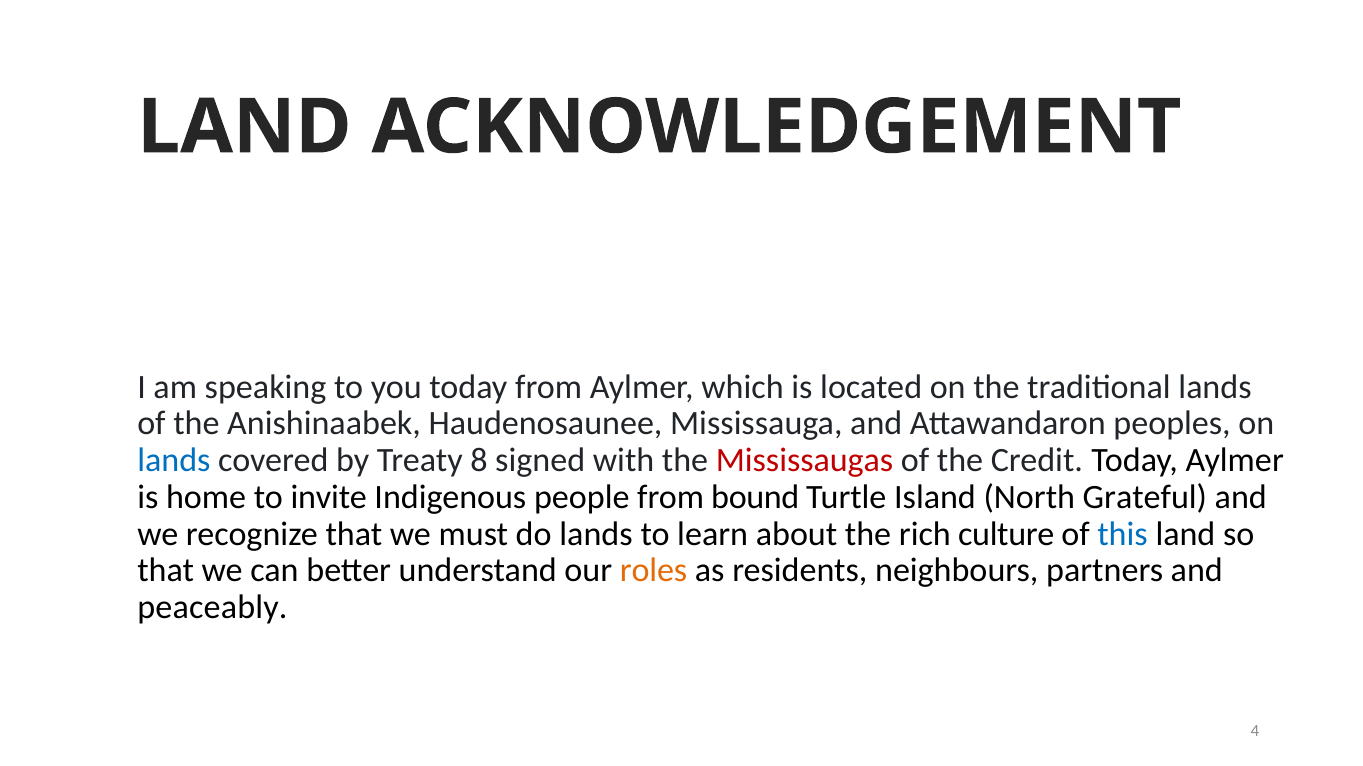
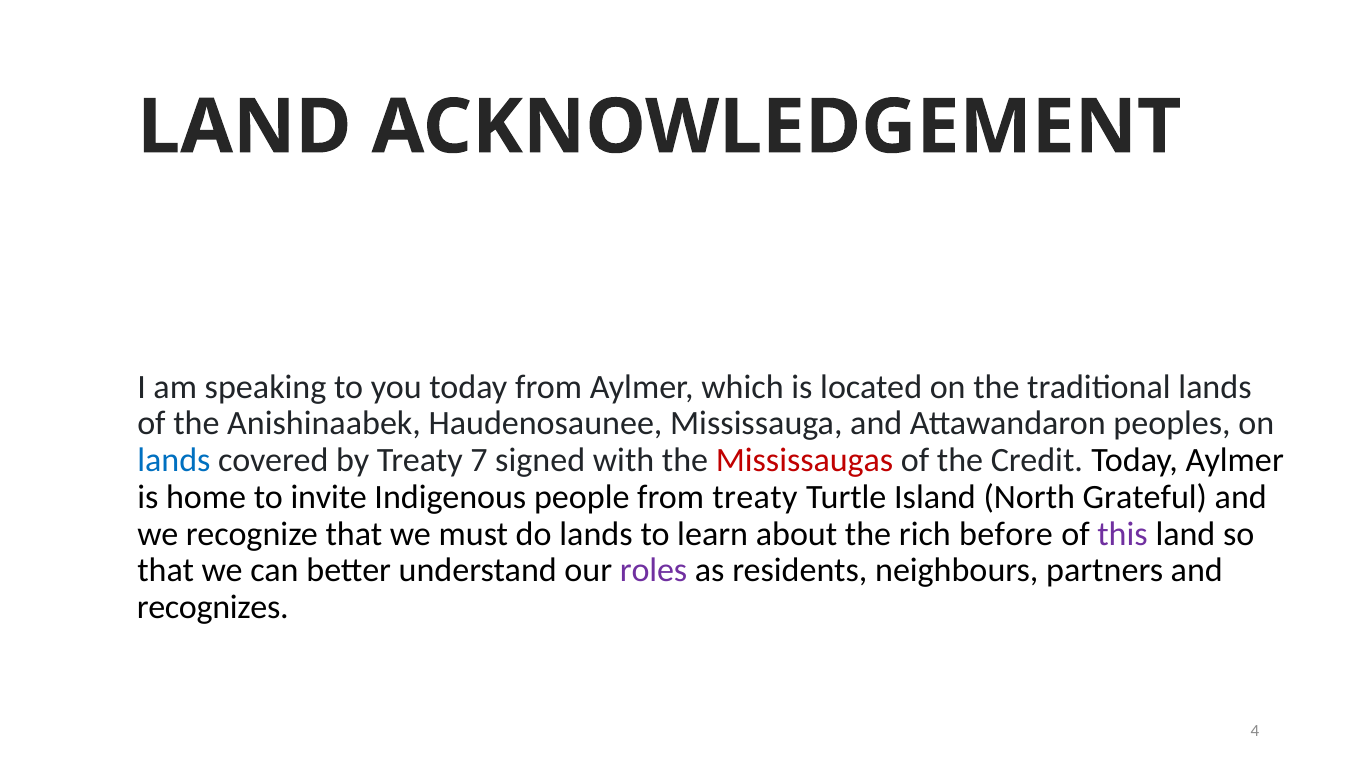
8: 8 -> 7
from bound: bound -> treaty
culture: culture -> before
this colour: blue -> purple
roles colour: orange -> purple
peaceably: peaceably -> recognizes
